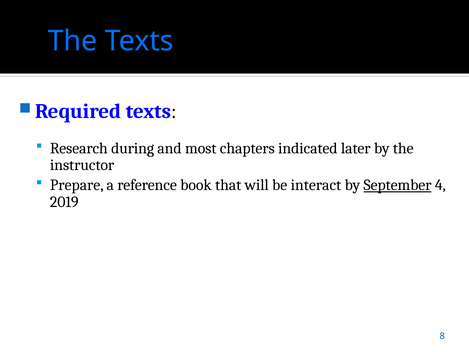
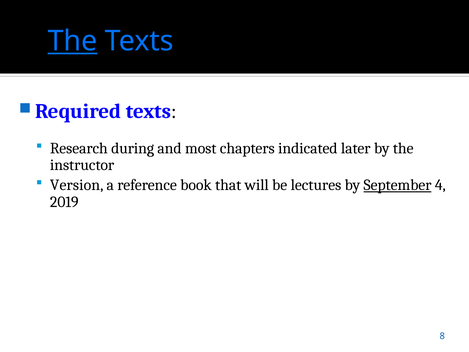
The at (73, 41) underline: none -> present
Prepare: Prepare -> Version
interact: interact -> lectures
